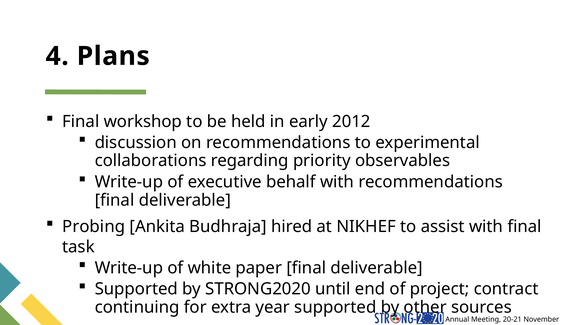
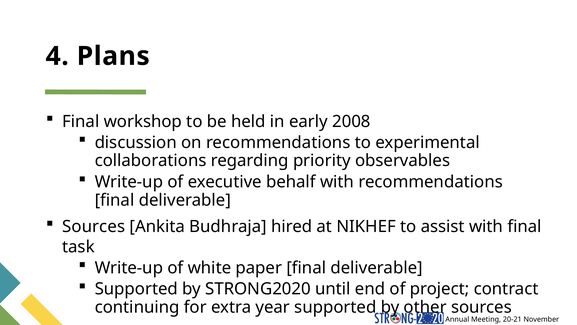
2012: 2012 -> 2008
Probing at (94, 226): Probing -> Sources
